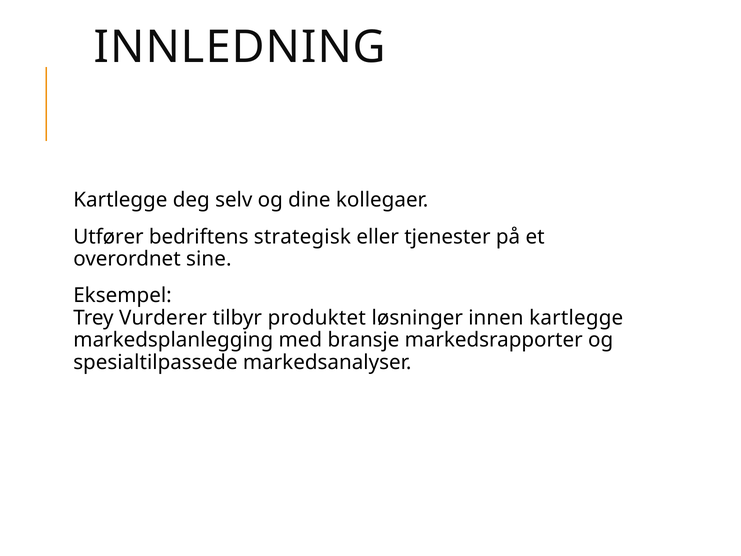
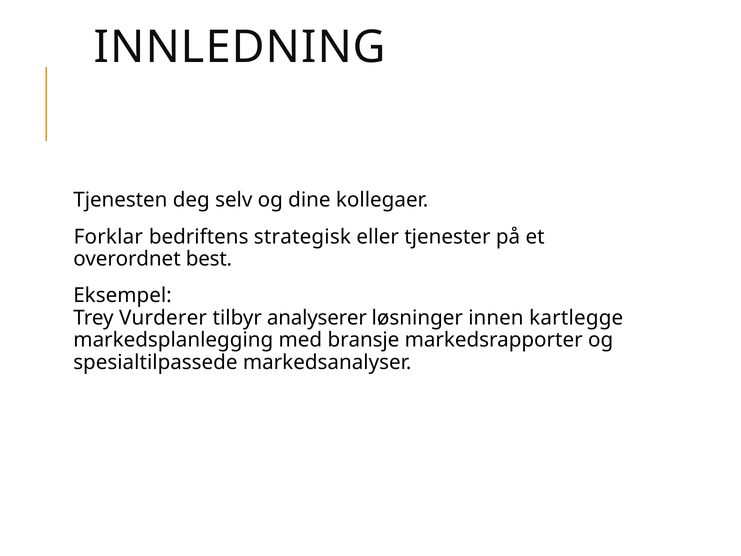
Kartlegge at (120, 200): Kartlegge -> Tjenesten
Utfører: Utfører -> Forklar
sine: sine -> best
produktet: produktet -> analyserer
